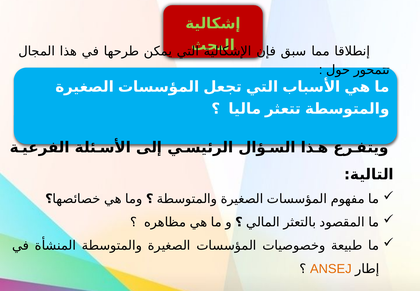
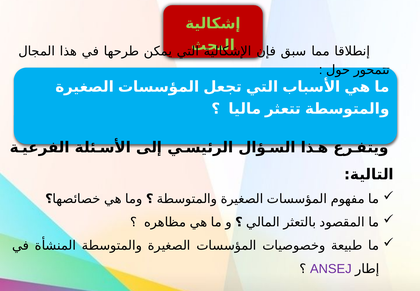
ANSEJ colour: orange -> purple
